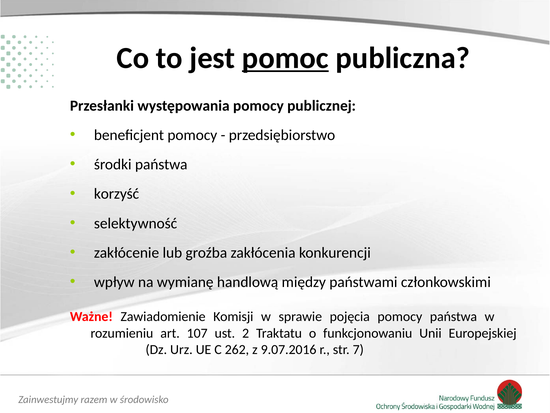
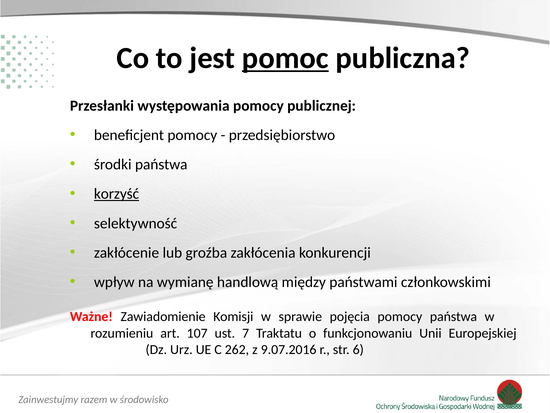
korzyść underline: none -> present
2: 2 -> 7
7: 7 -> 6
